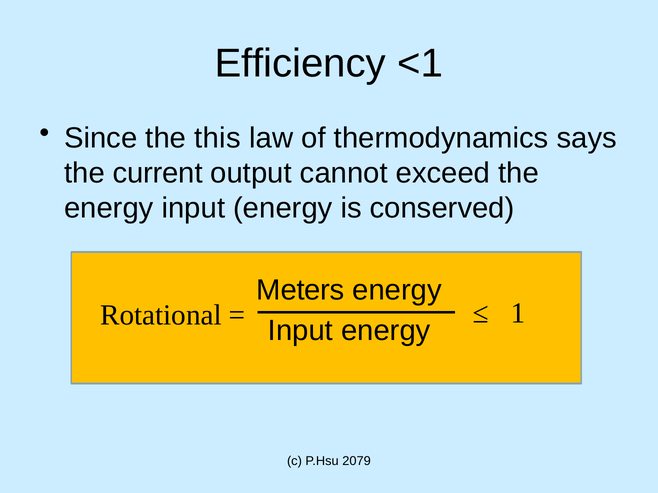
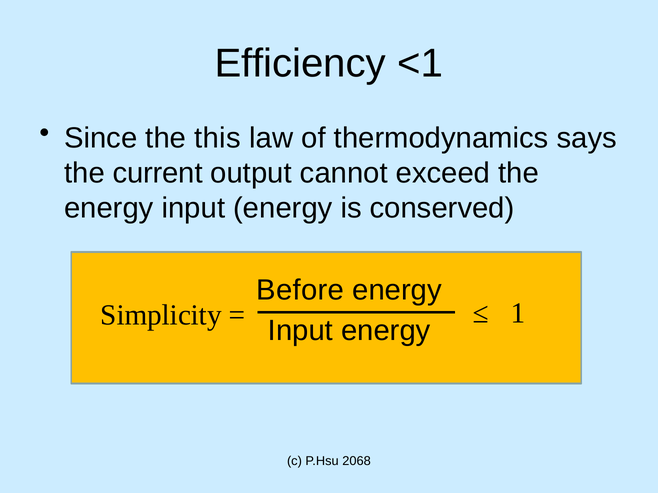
Meters: Meters -> Before
Rotational: Rotational -> Simplicity
2079: 2079 -> 2068
